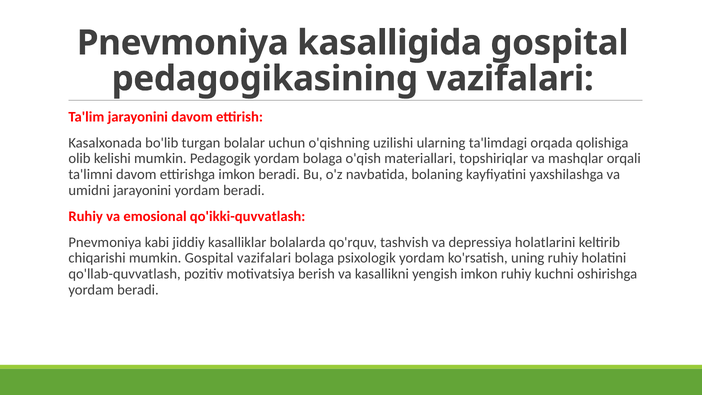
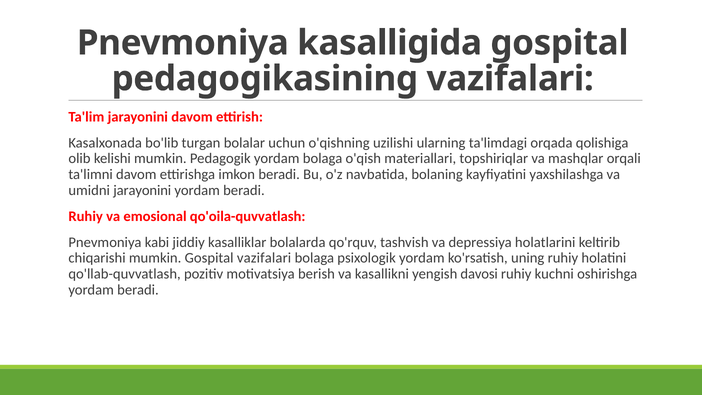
qo'ikki-quvvatlash: qo'ikki-quvvatlash -> qo'oila-quvvatlash
yengish imkon: imkon -> davosi
